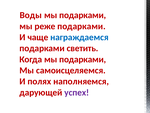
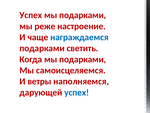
Воды at (31, 15): Воды -> Успех
реже подарками: подарками -> настроение
полях: полях -> ветры
успех at (77, 92) colour: purple -> blue
